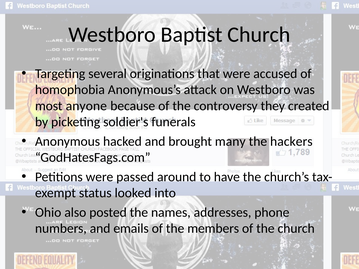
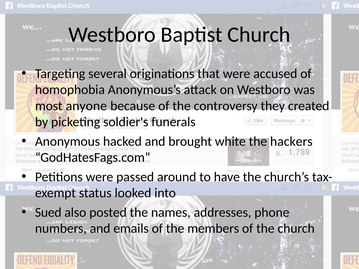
many: many -> white
Ohio: Ohio -> Sued
